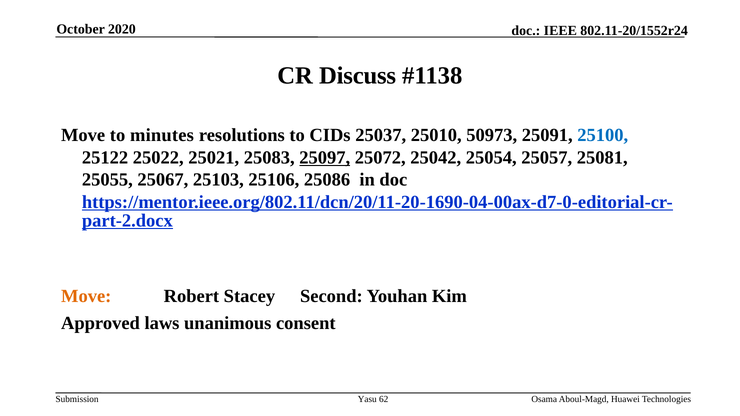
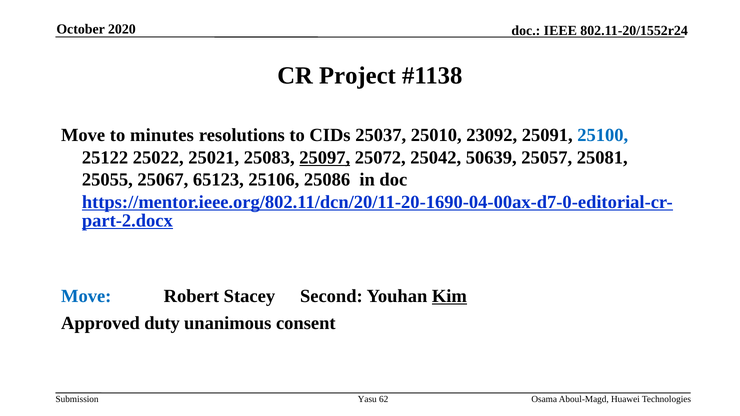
Discuss: Discuss -> Project
50973: 50973 -> 23092
25054: 25054 -> 50639
25103: 25103 -> 65123
Move at (86, 296) colour: orange -> blue
Kim underline: none -> present
laws: laws -> duty
